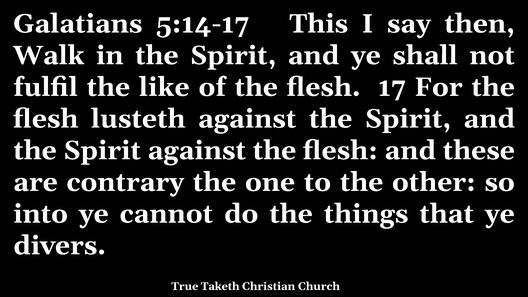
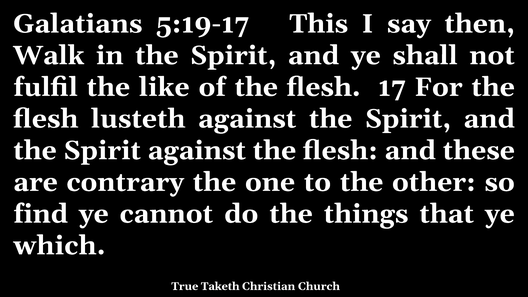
5:14-17: 5:14-17 -> 5:19-17
into: into -> find
divers: divers -> which
